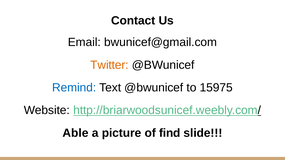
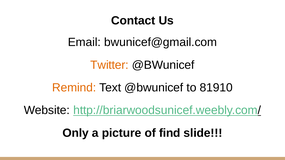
Remind colour: blue -> orange
15975: 15975 -> 81910
Able: Able -> Only
